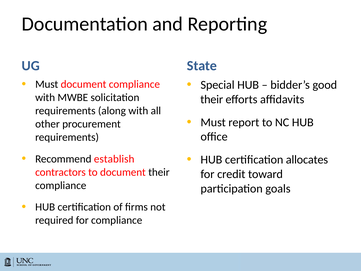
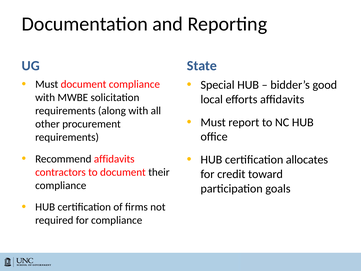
their at (212, 99): their -> local
Recommend establish: establish -> affidavits
